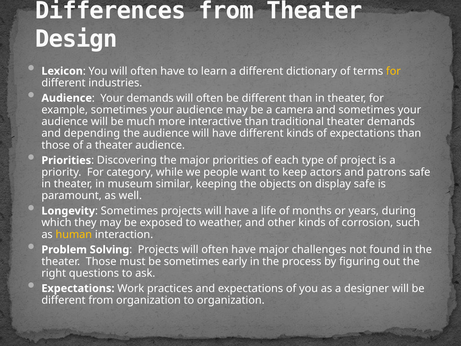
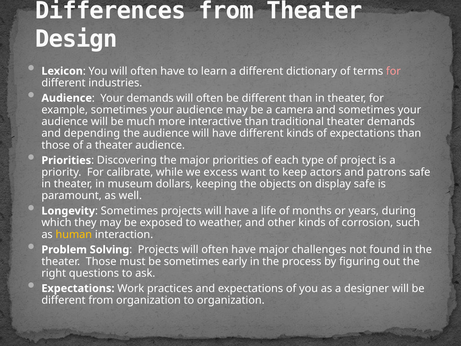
for at (393, 71) colour: yellow -> pink
category: category -> calibrate
people: people -> excess
similar: similar -> dollars
